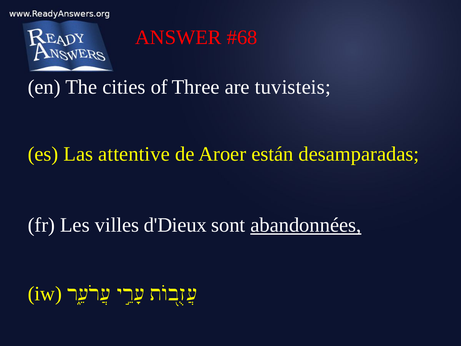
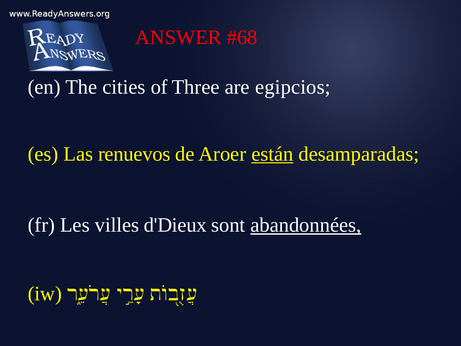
tuvisteis: tuvisteis -> egipcios
attentive: attentive -> renuevos
están underline: none -> present
